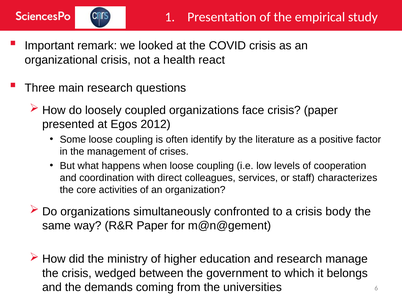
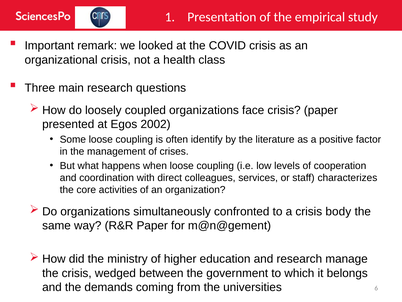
react: react -> class
2012: 2012 -> 2002
